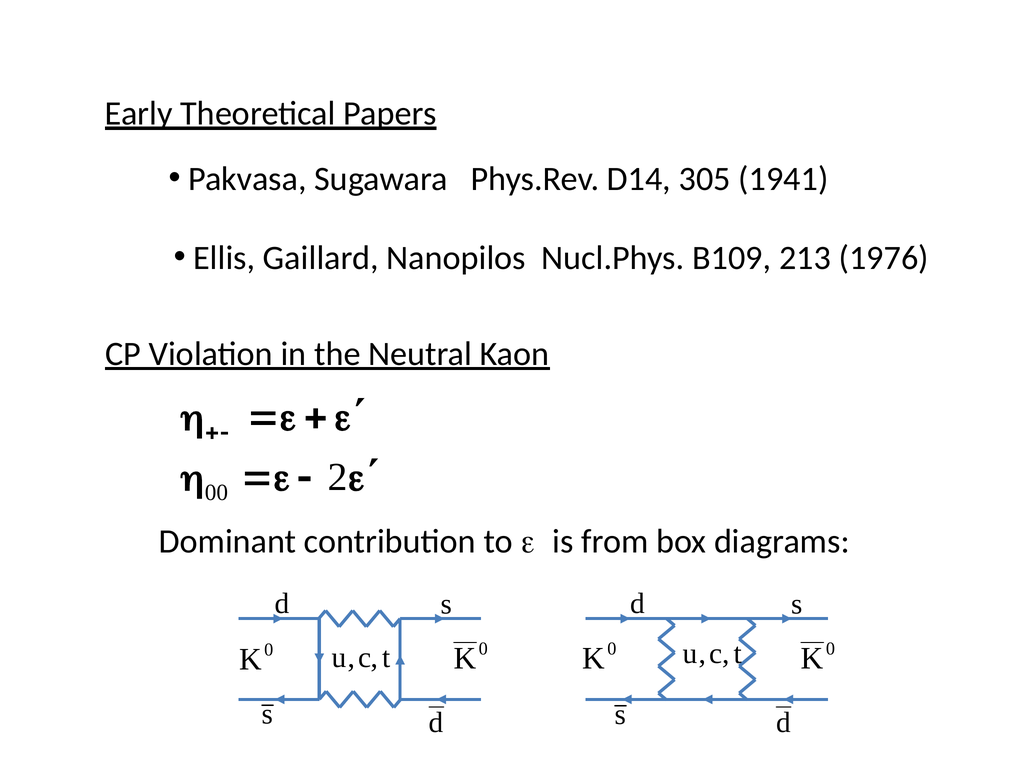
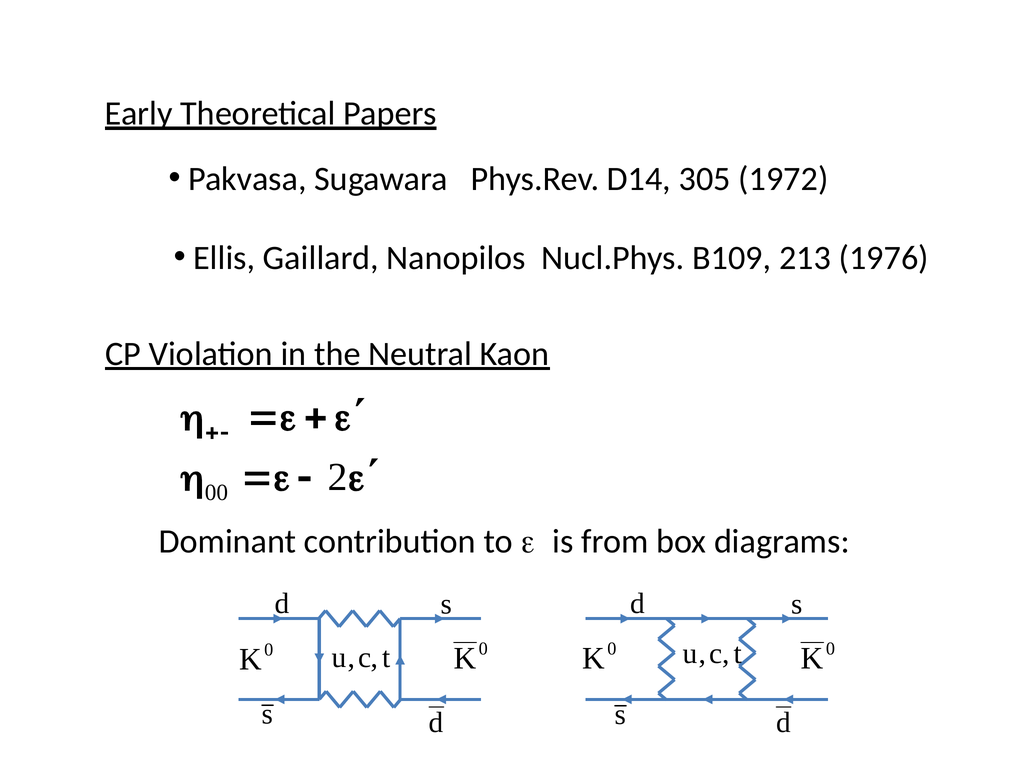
1941: 1941 -> 1972
